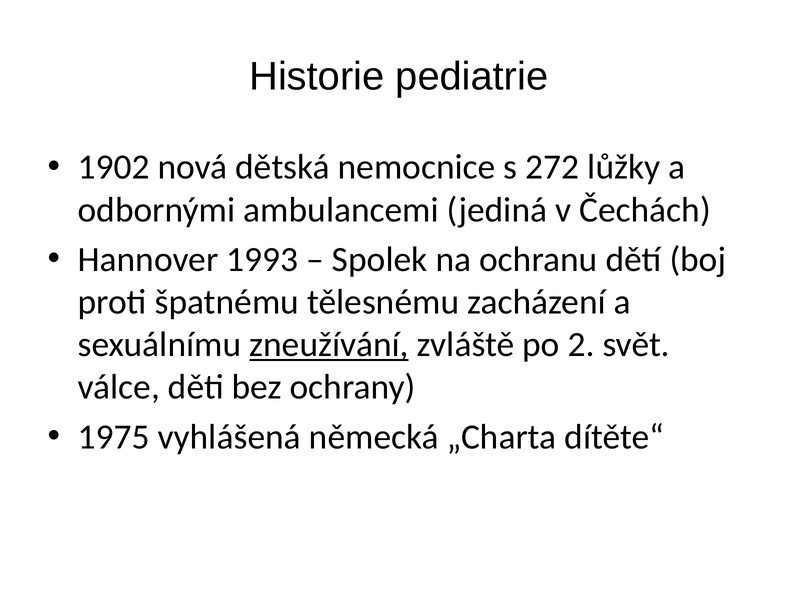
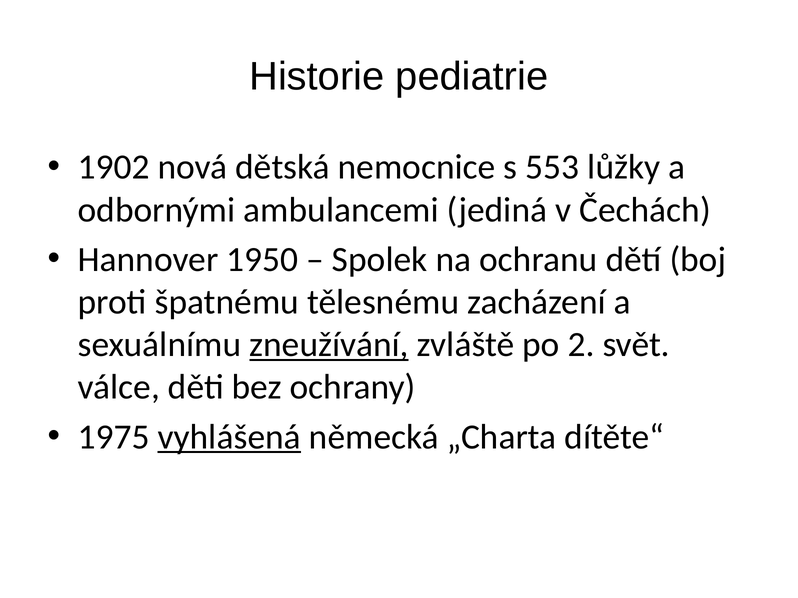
272: 272 -> 553
1993: 1993 -> 1950
vyhlášená underline: none -> present
